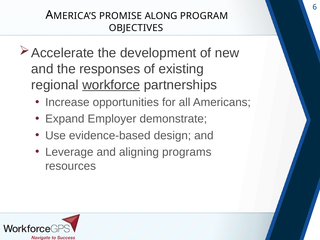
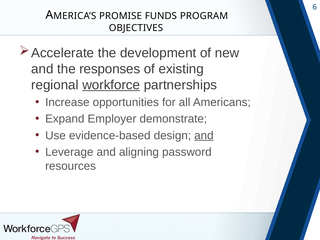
ALONG: ALONG -> FUNDS
and at (204, 136) underline: none -> present
programs: programs -> password
